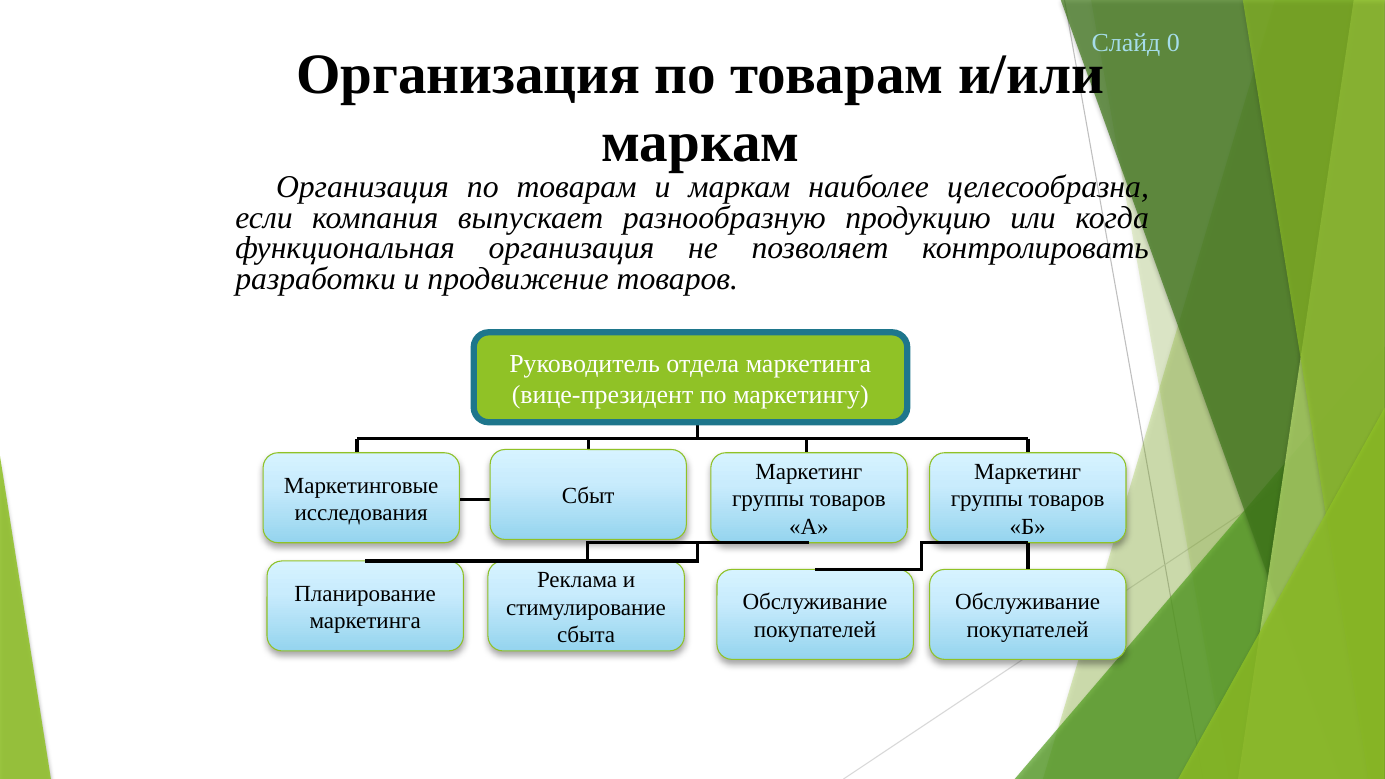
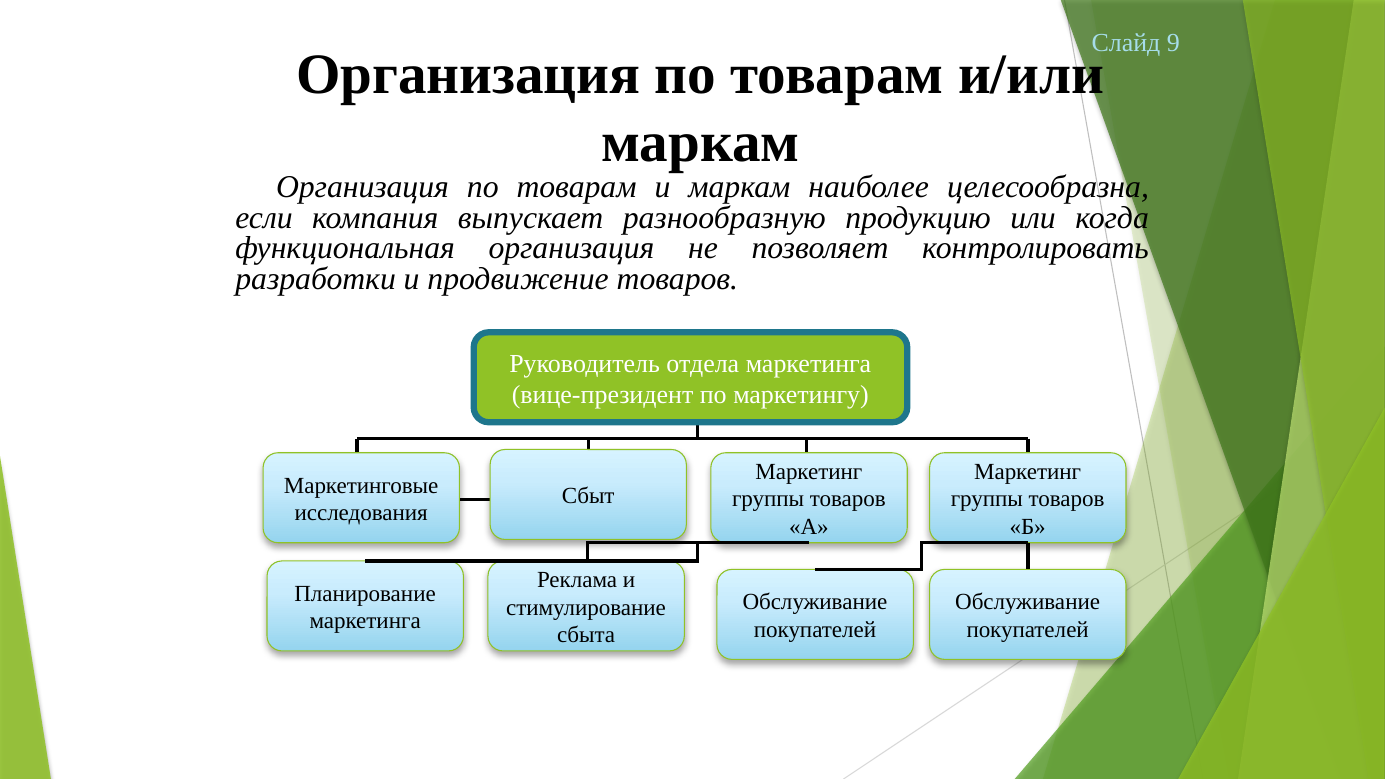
0: 0 -> 9
